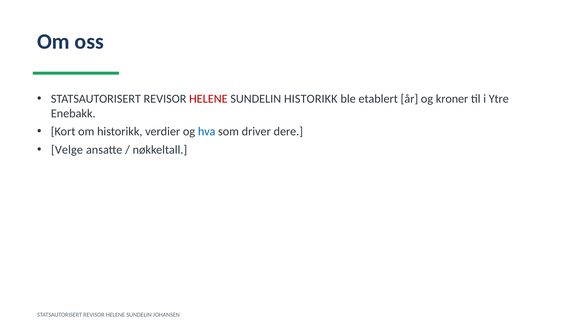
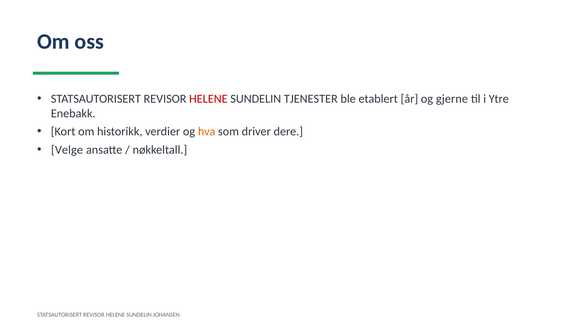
SUNDELIN HISTORIKK: HISTORIKK -> TJENESTER
kroner: kroner -> gjerne
hva colour: blue -> orange
